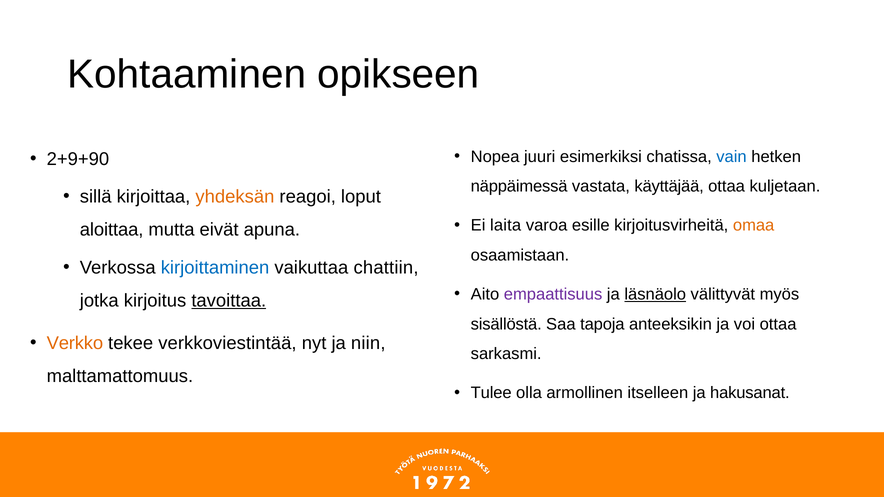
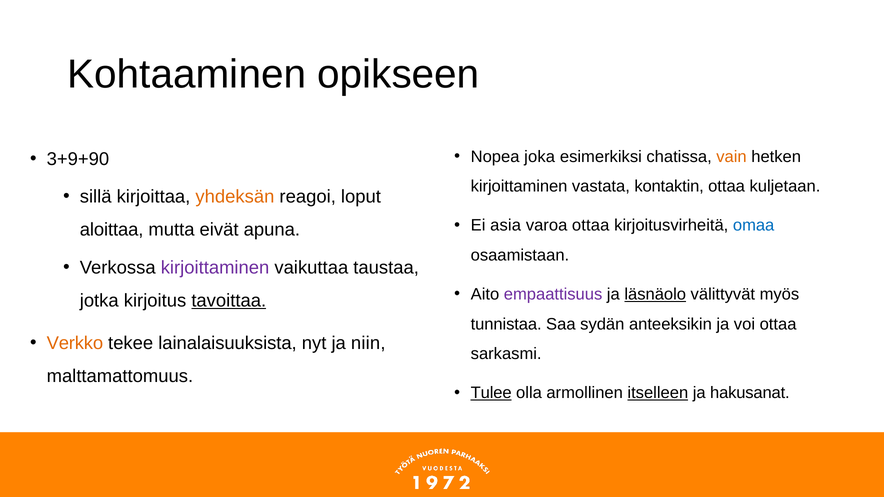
juuri: juuri -> joka
vain colour: blue -> orange
2+9+90: 2+9+90 -> 3+9+90
näppäimessä at (519, 187): näppäimessä -> kirjoittaminen
käyttäjää: käyttäjää -> kontaktin
laita: laita -> asia
varoa esille: esille -> ottaa
omaa colour: orange -> blue
kirjoittaminen at (215, 268) colour: blue -> purple
chattiin: chattiin -> taustaa
sisällöstä: sisällöstä -> tunnistaa
tapoja: tapoja -> sydän
verkkoviestintää: verkkoviestintää -> lainalaisuuksista
Tulee underline: none -> present
itselleen underline: none -> present
